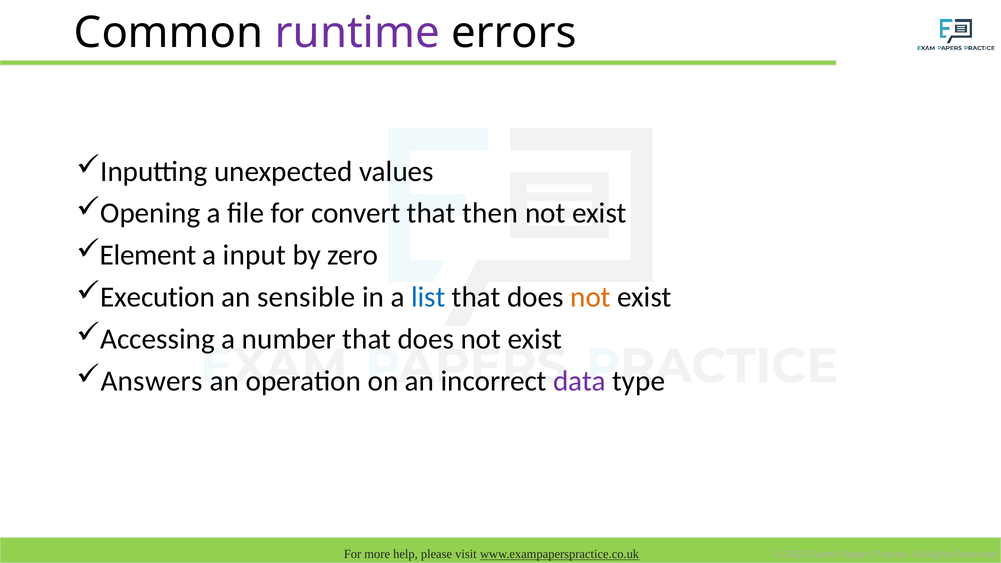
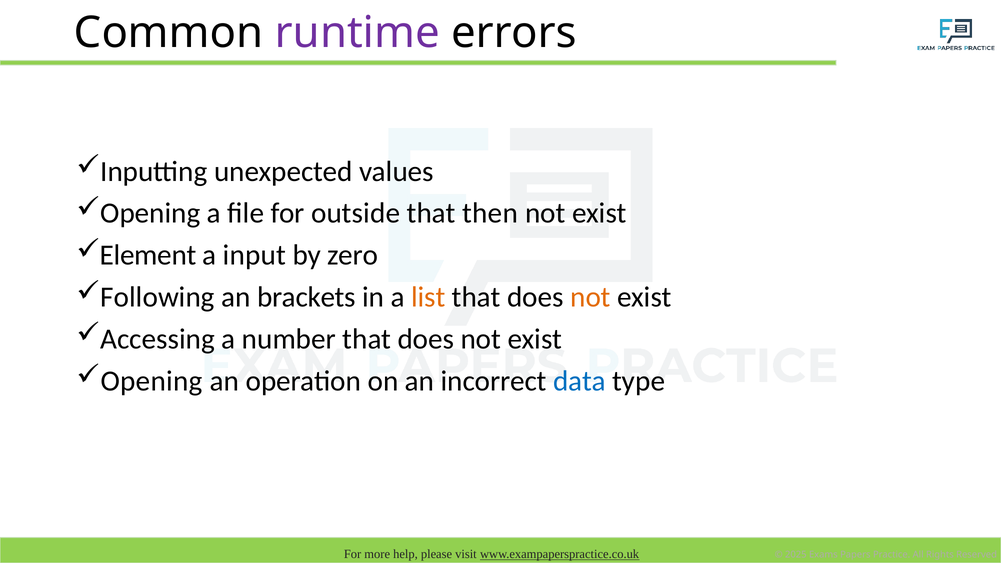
convert: convert -> outside
Execution: Execution -> Following
sensible: sensible -> brackets
list colour: blue -> orange
Answers at (152, 381): Answers -> Opening
data colour: purple -> blue
